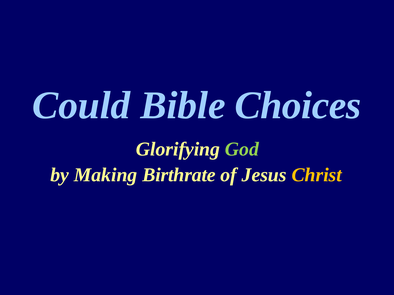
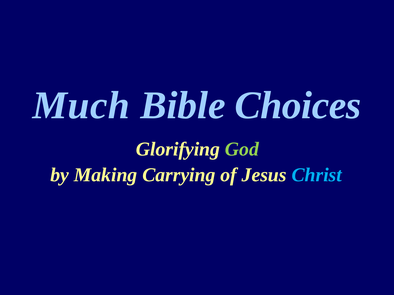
Could: Could -> Much
Birthrate: Birthrate -> Carrying
Christ colour: yellow -> light blue
